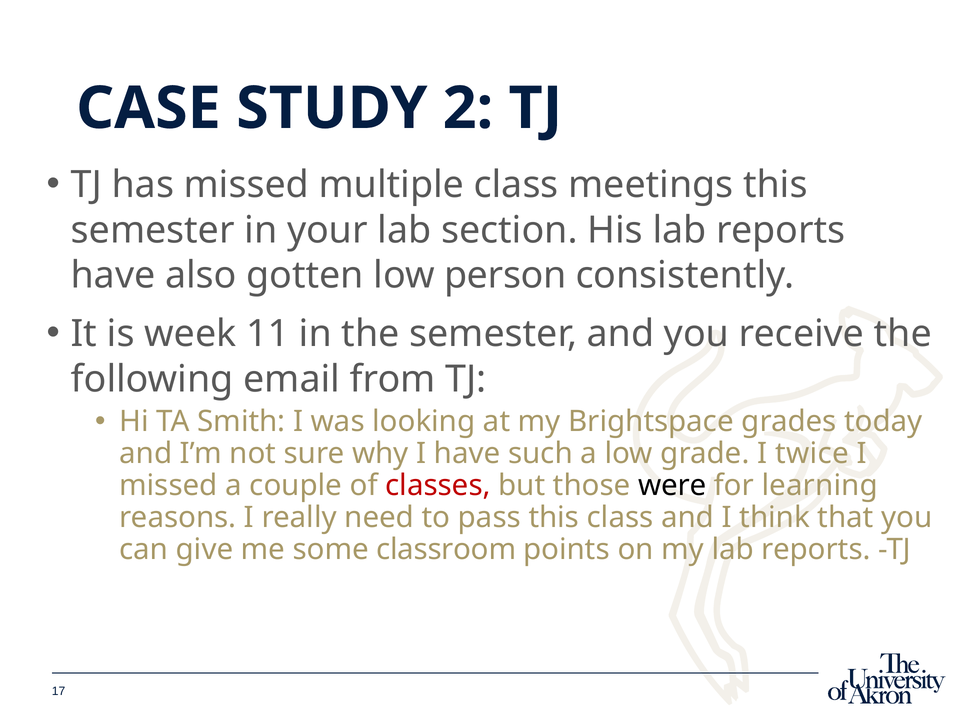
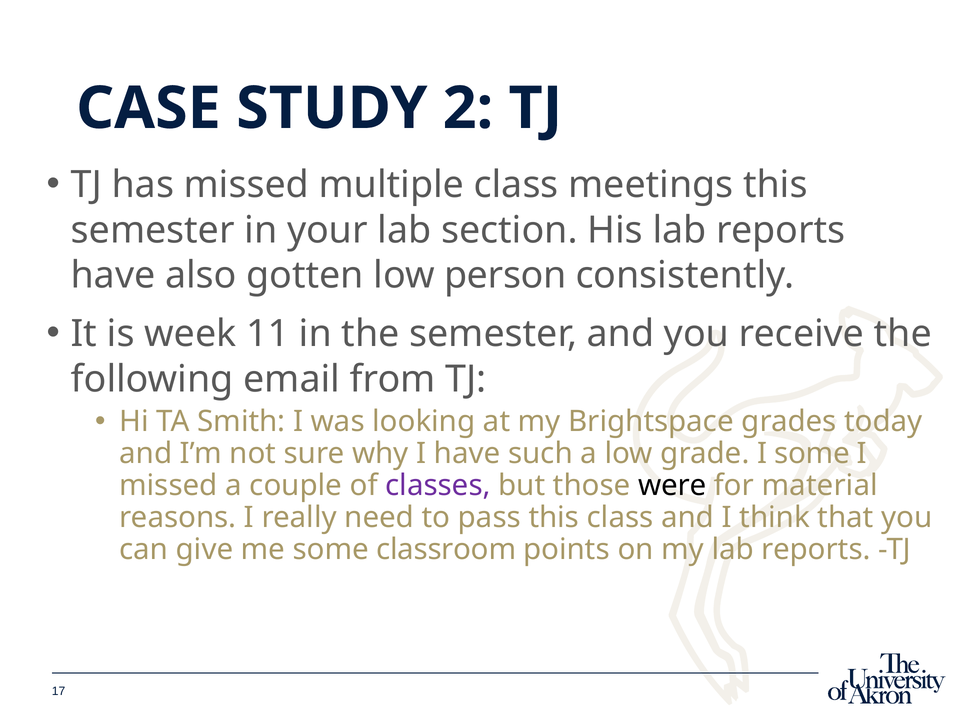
I twice: twice -> some
classes colour: red -> purple
learning: learning -> material
